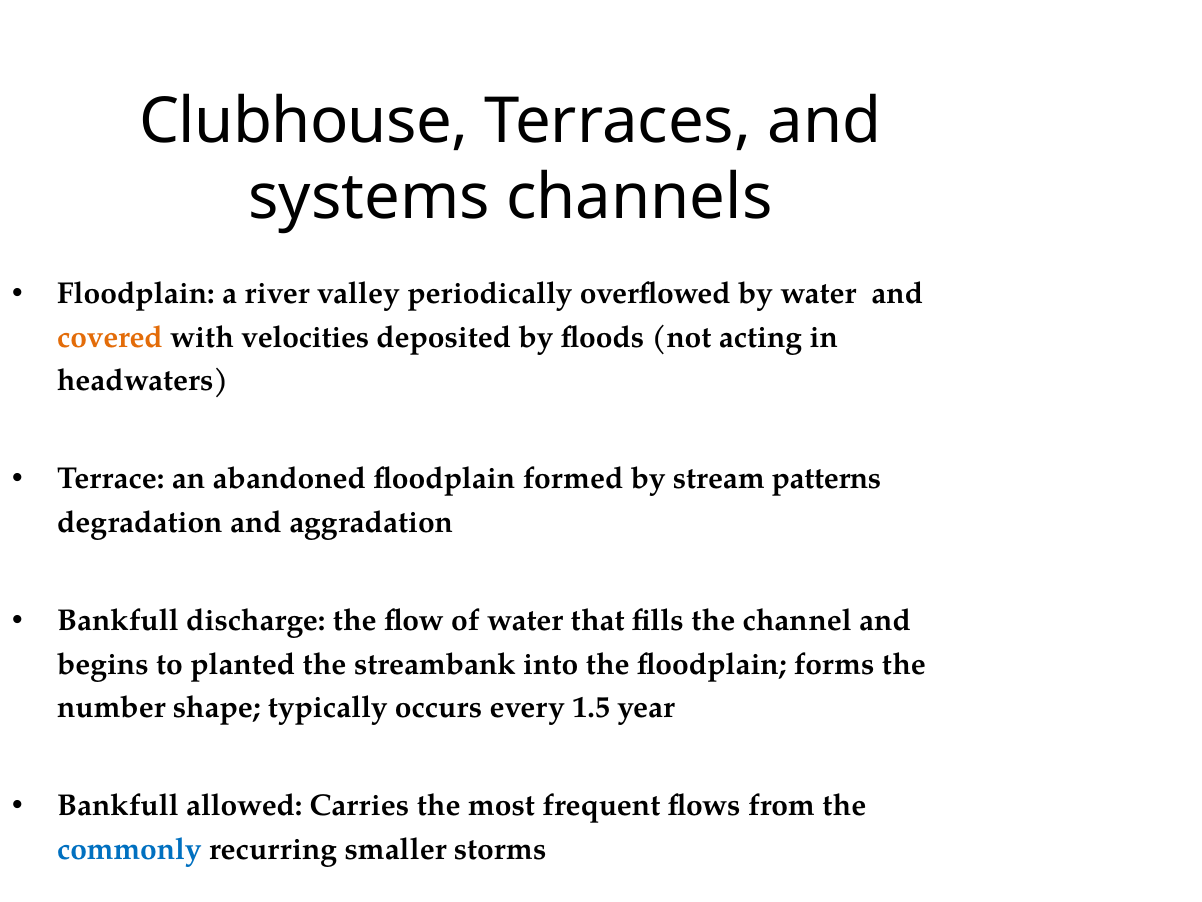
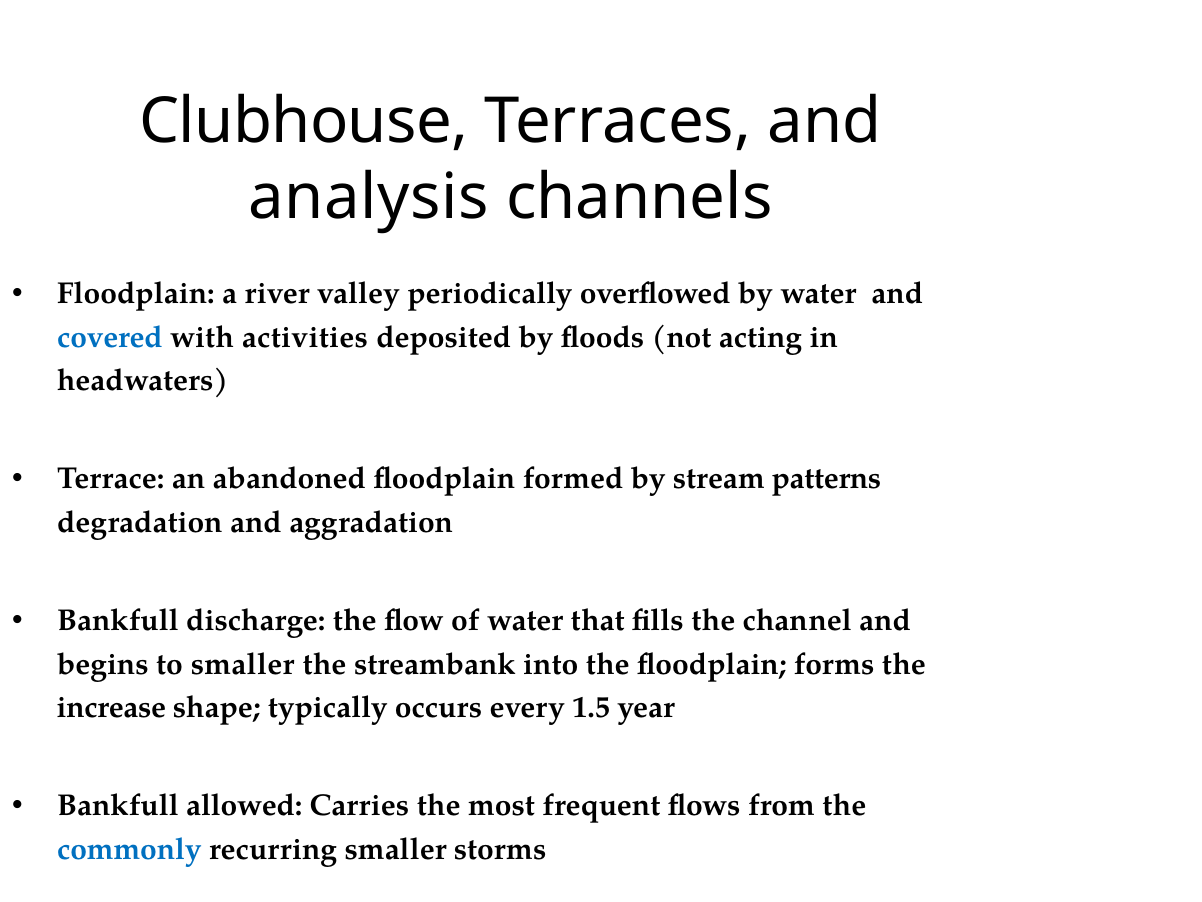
systems: systems -> analysis
covered colour: orange -> blue
velocities: velocities -> activities
to planted: planted -> smaller
number: number -> increase
